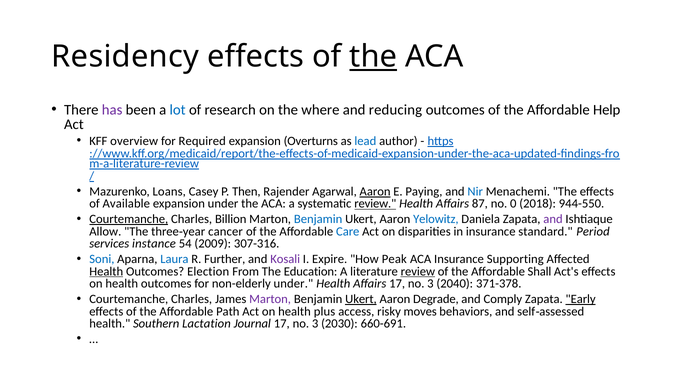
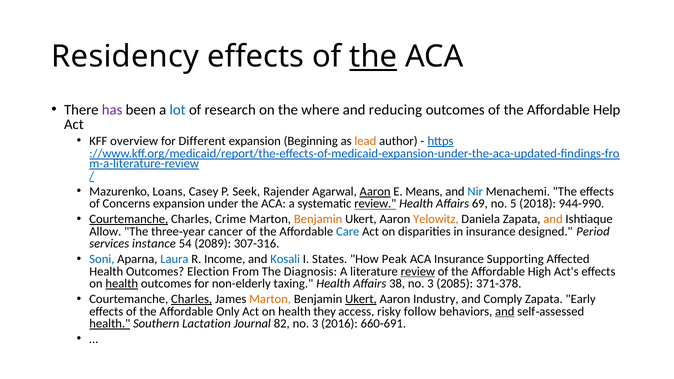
Required: Required -> Different
Overturns: Overturns -> Beginning
lead colour: blue -> orange
Then: Then -> Seek
Paying: Paying -> Means
Available: Available -> Concerns
87: 87 -> 69
0: 0 -> 5
944-550: 944-550 -> 944-990
Billion: Billion -> Crime
Benjamin at (318, 219) colour: blue -> orange
Yelowitz colour: blue -> orange
and at (553, 219) colour: purple -> orange
standard: standard -> designed
2009: 2009 -> 2089
Further: Further -> Income
Kosali colour: purple -> blue
Expire: Expire -> States
Health at (106, 272) underline: present -> none
Education: Education -> Diagnosis
Shall: Shall -> High
health at (122, 284) underline: none -> present
non-elderly under: under -> taxing
Affairs 17: 17 -> 38
2040: 2040 -> 2085
Charles at (192, 299) underline: none -> present
Marton at (270, 299) colour: purple -> orange
Degrade: Degrade -> Industry
Early underline: present -> none
Path: Path -> Only
plus: plus -> they
moves: moves -> follow
and at (505, 311) underline: none -> present
health at (110, 324) underline: none -> present
Journal 17: 17 -> 82
2030: 2030 -> 2016
